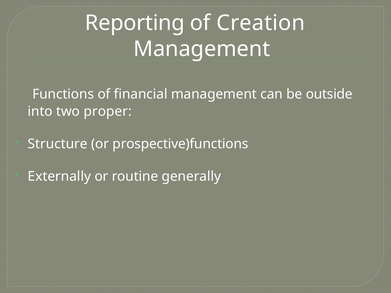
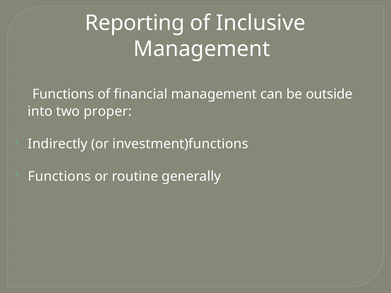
Creation: Creation -> Inclusive
Structure: Structure -> Indirectly
prospective)functions: prospective)functions -> investment)functions
Externally at (59, 177): Externally -> Functions
